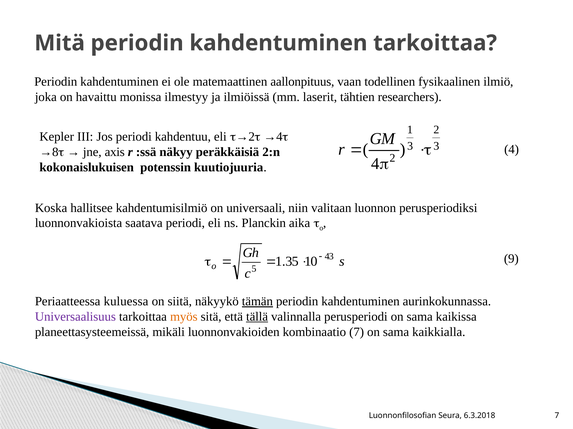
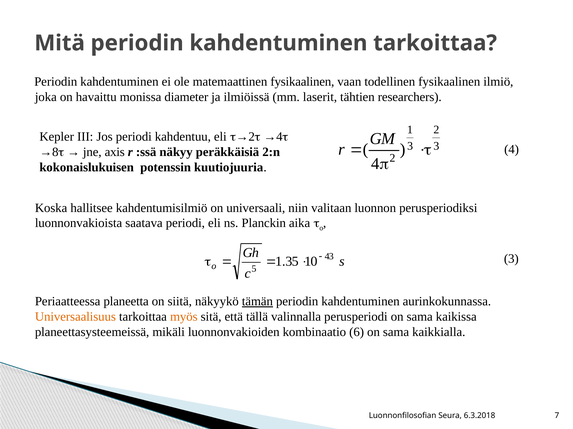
matemaattinen aallonpituus: aallonpituus -> fysikaalinen
ilmestyy: ilmestyy -> diameter
9 at (511, 259): 9 -> 3
kuluessa: kuluessa -> planeetta
Universaalisuus colour: purple -> orange
tällä underline: present -> none
kombinaatio 7: 7 -> 6
